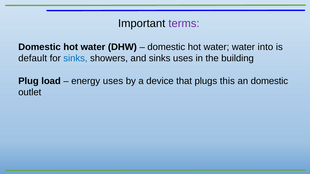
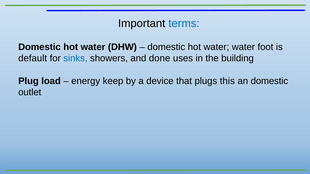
terms colour: purple -> blue
into: into -> foot
and sinks: sinks -> done
energy uses: uses -> keep
